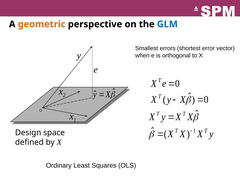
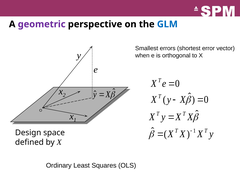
geometric colour: orange -> purple
